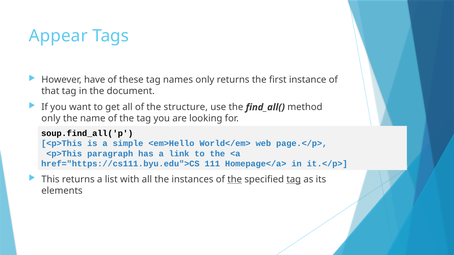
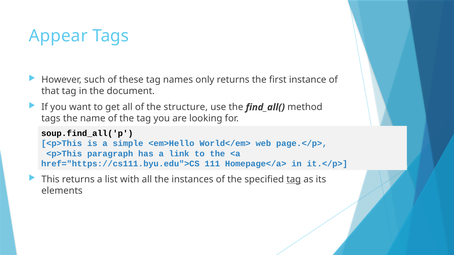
have: have -> such
only at (51, 119): only -> tags
the at (235, 180) underline: present -> none
